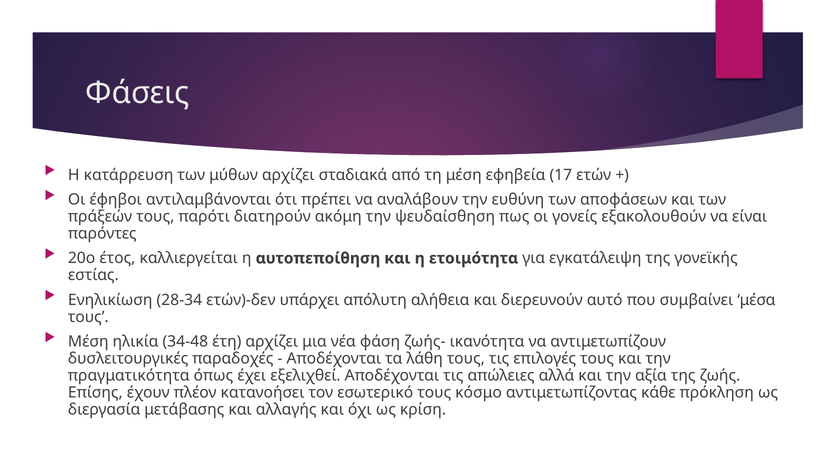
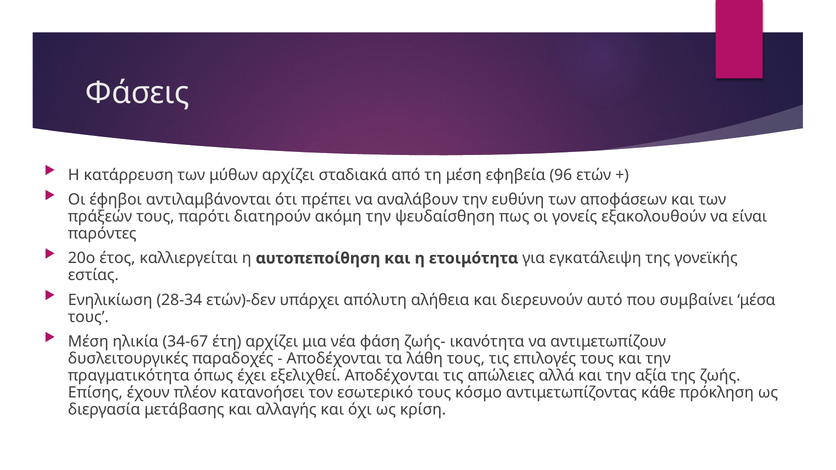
17: 17 -> 96
34-48: 34-48 -> 34-67
